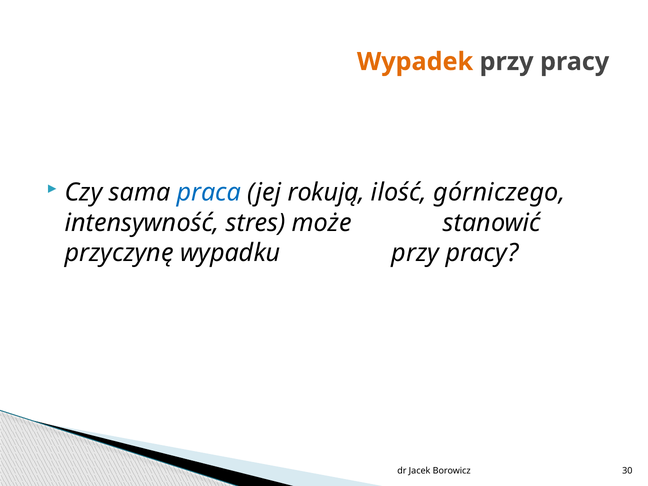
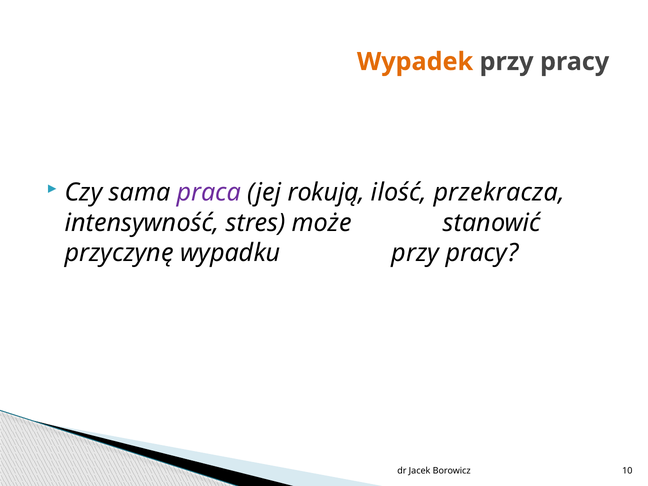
praca colour: blue -> purple
górniczego: górniczego -> przekracza
30: 30 -> 10
